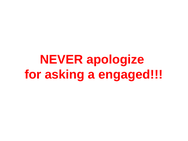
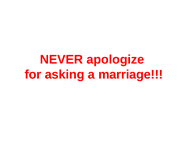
engaged: engaged -> marriage
